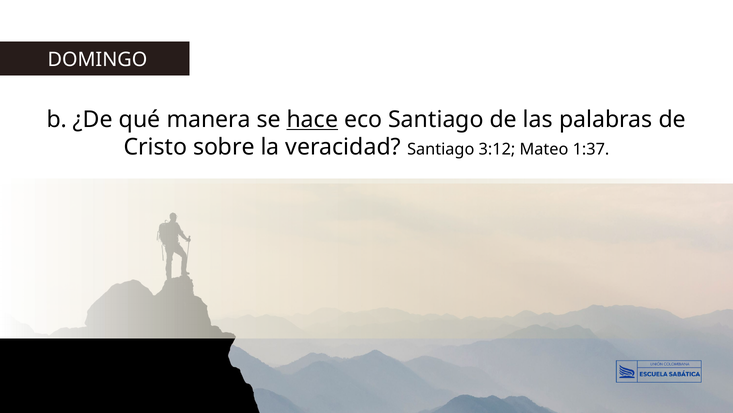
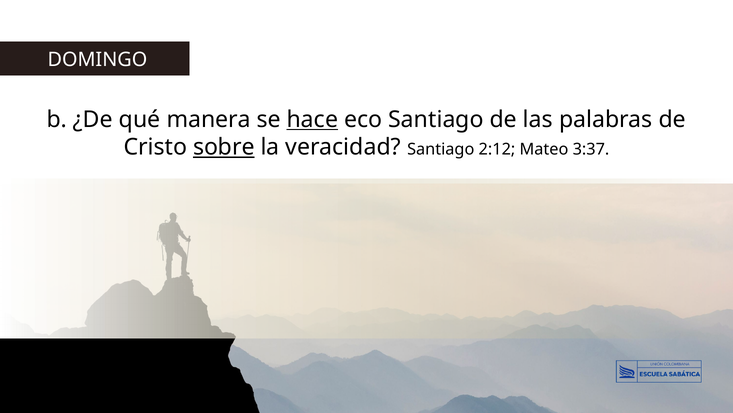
sobre underline: none -> present
3:12: 3:12 -> 2:12
1:37: 1:37 -> 3:37
